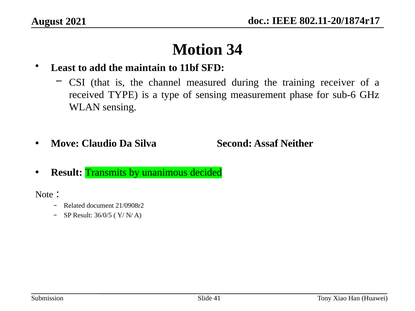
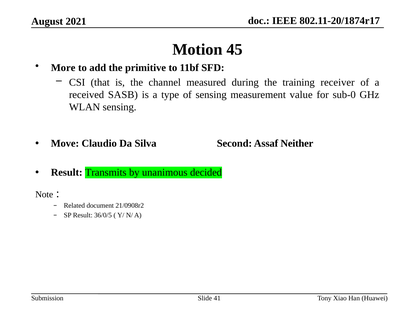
34: 34 -> 45
Least: Least -> More
maintain: maintain -> primitive
received TYPE: TYPE -> SASB
phase: phase -> value
sub-6: sub-6 -> sub-0
